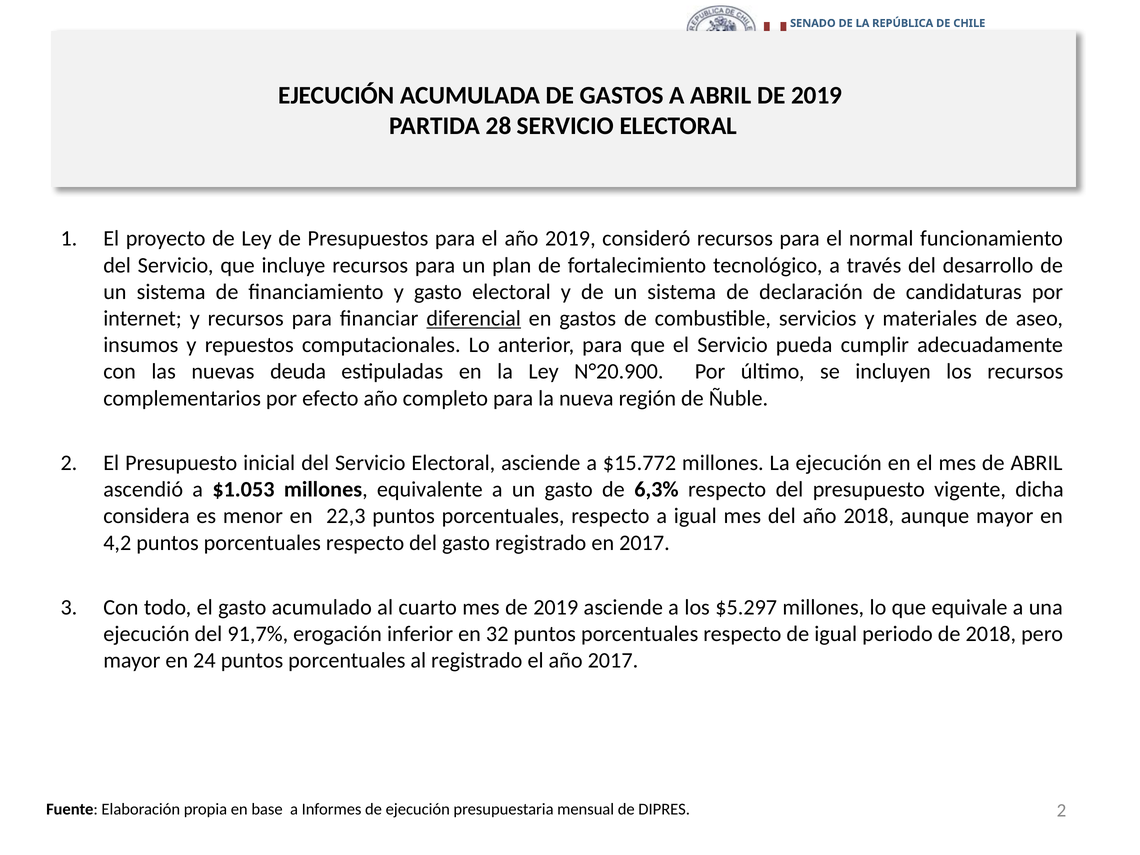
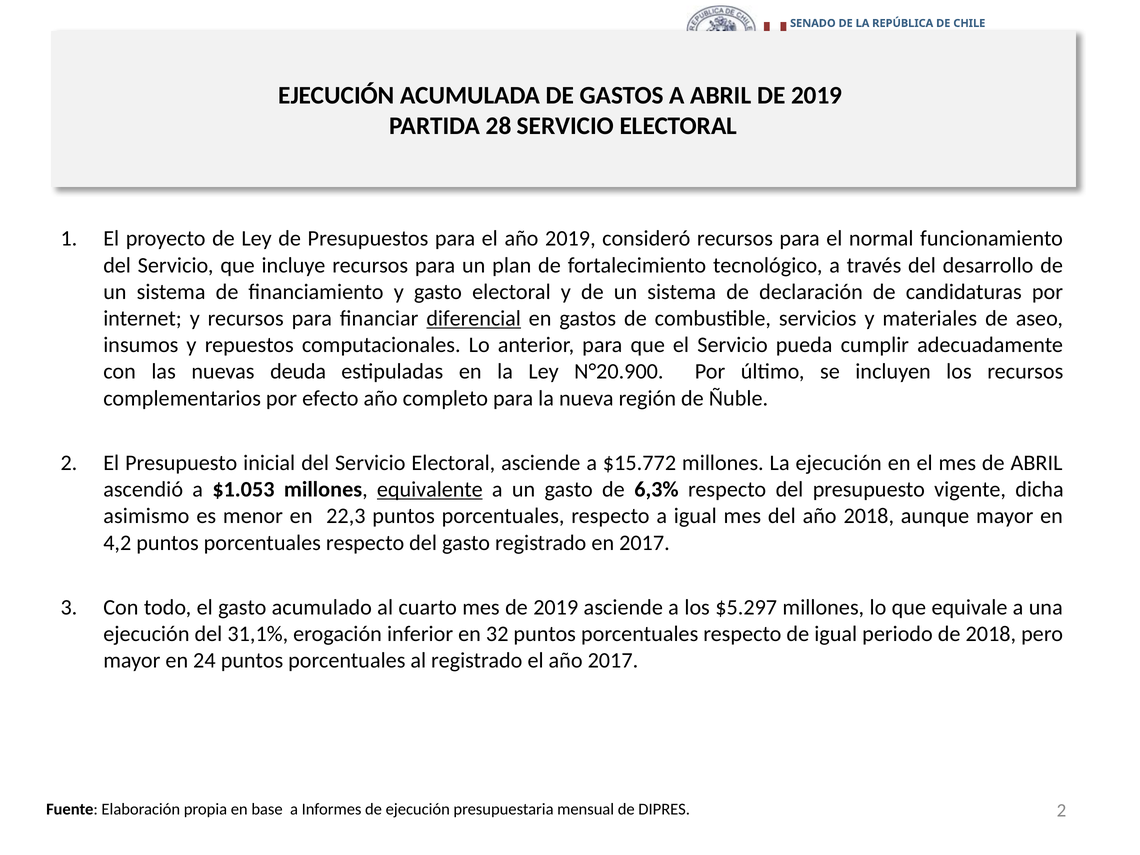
equivalente underline: none -> present
considera: considera -> asimismo
91,7%: 91,7% -> 31,1%
